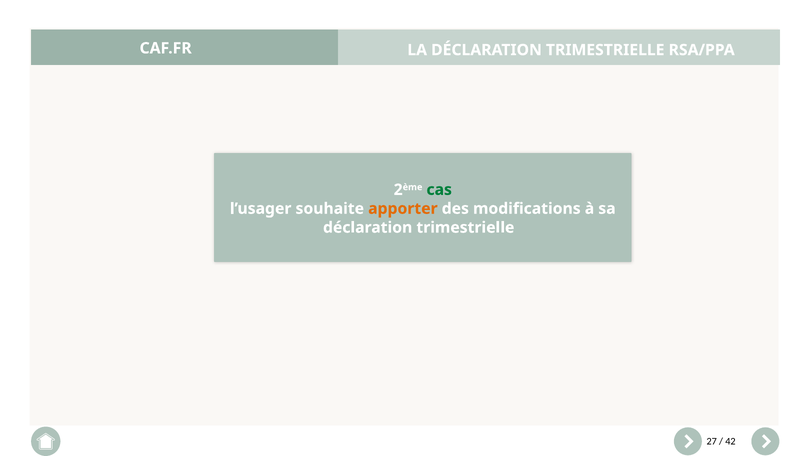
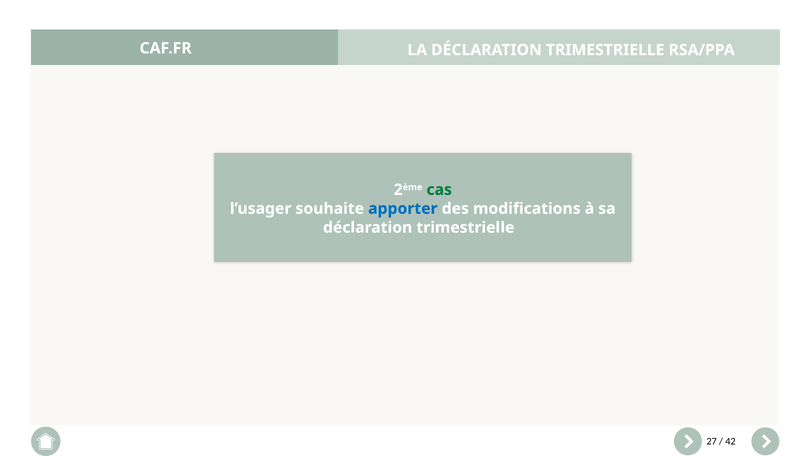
apporter colour: orange -> blue
